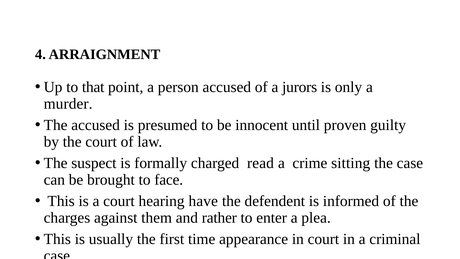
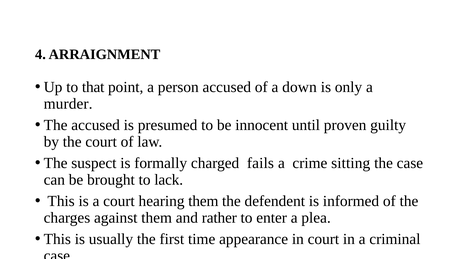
jurors: jurors -> down
read: read -> fails
face: face -> lack
hearing have: have -> them
